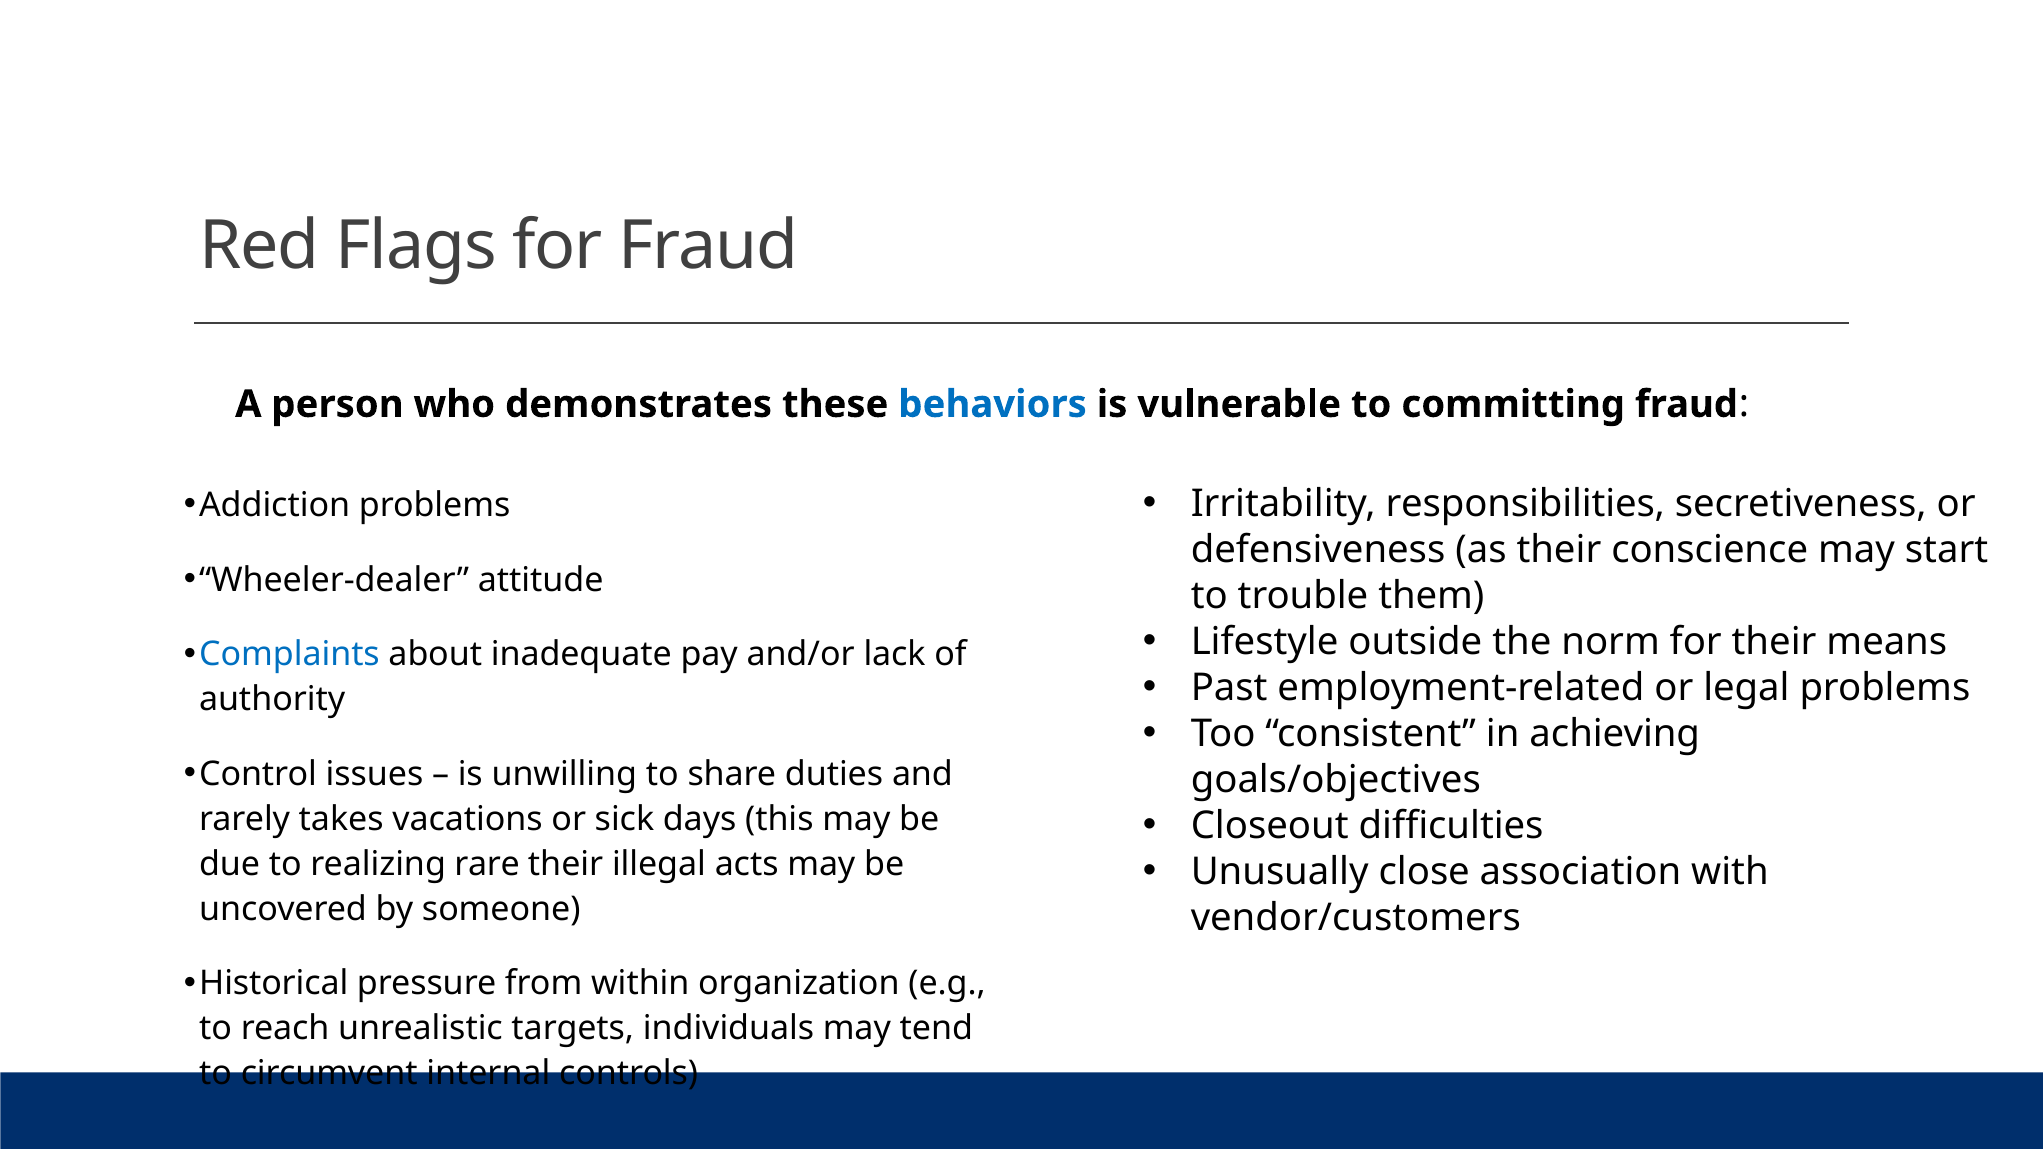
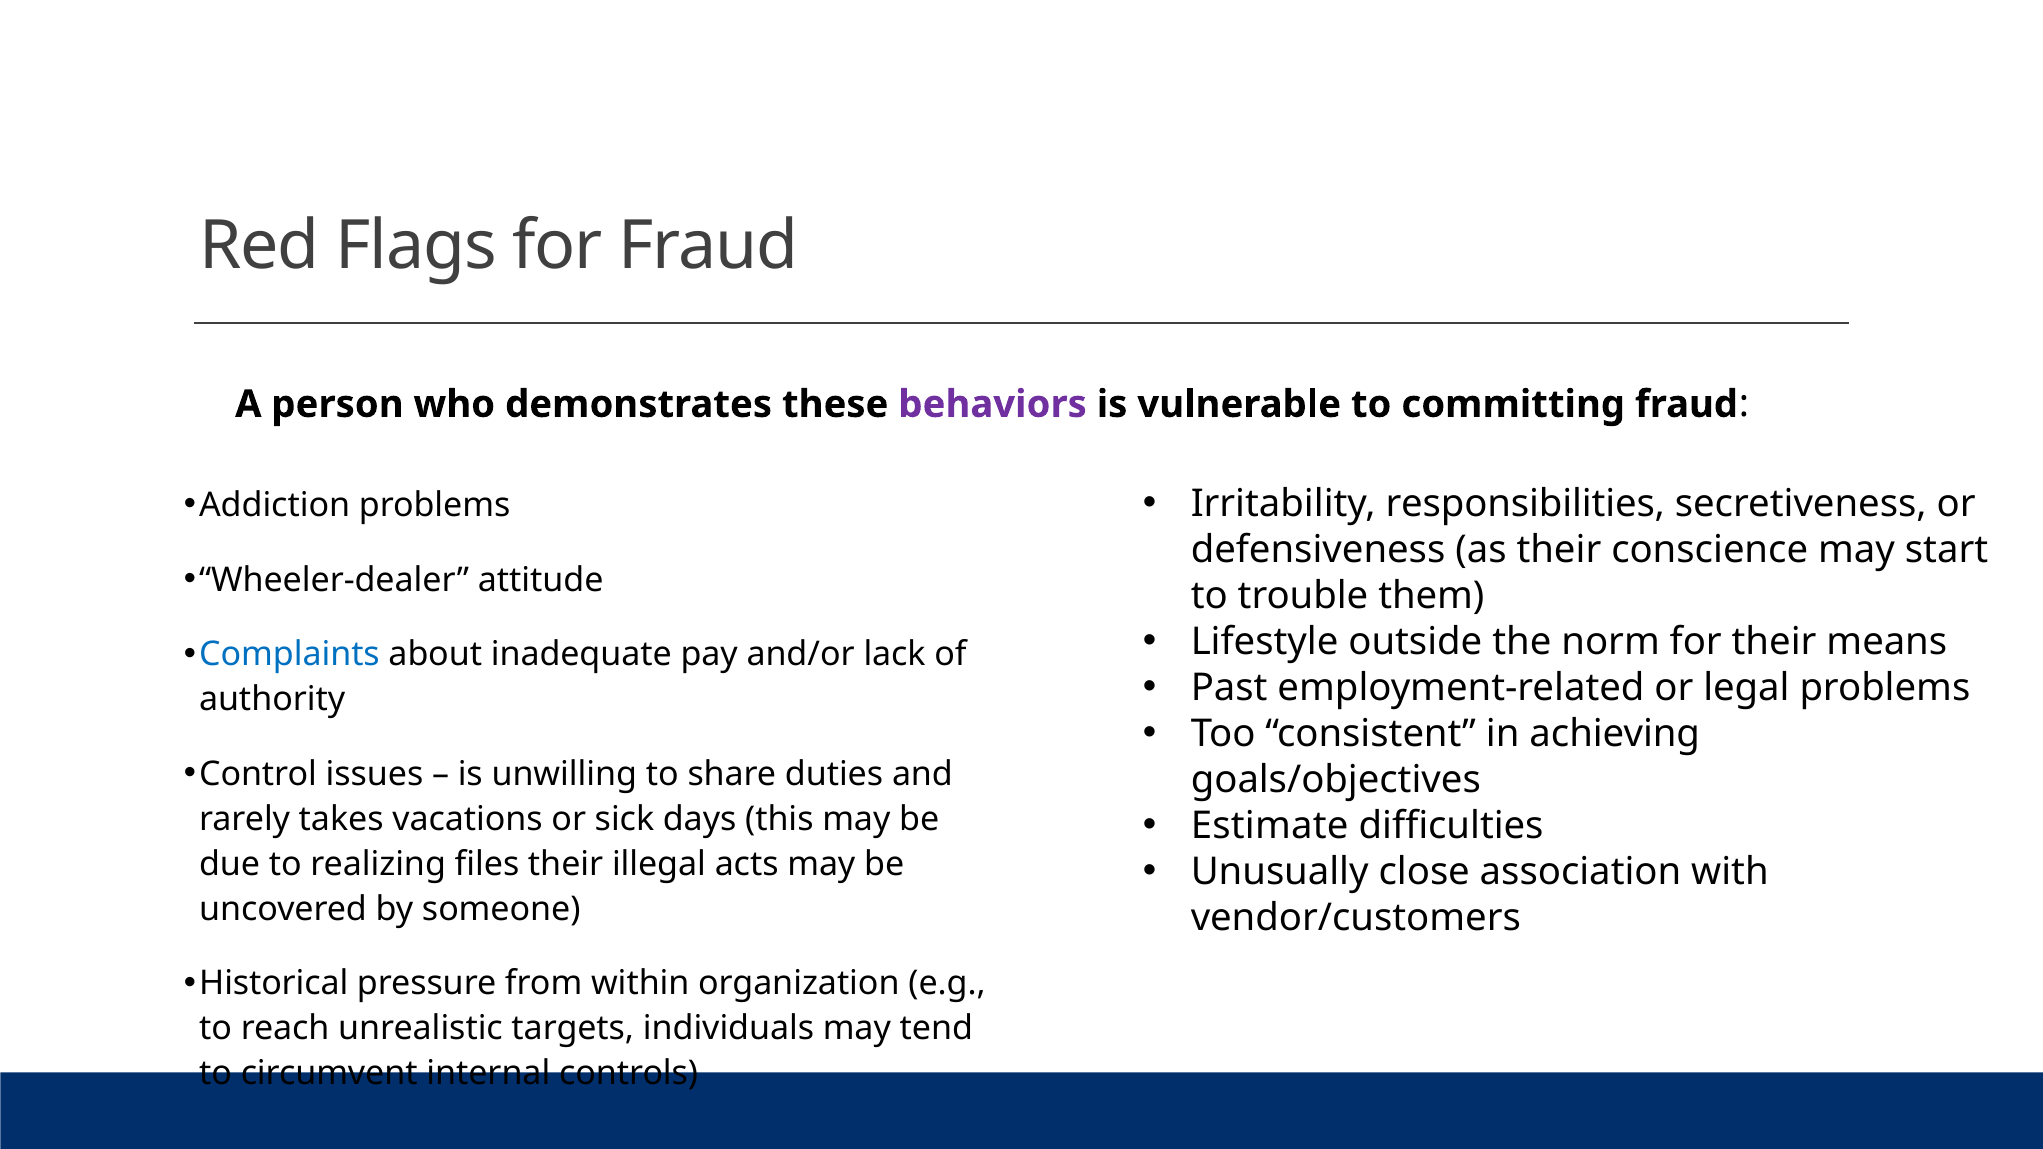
behaviors colour: blue -> purple
Closeout: Closeout -> Estimate
rare: rare -> files
